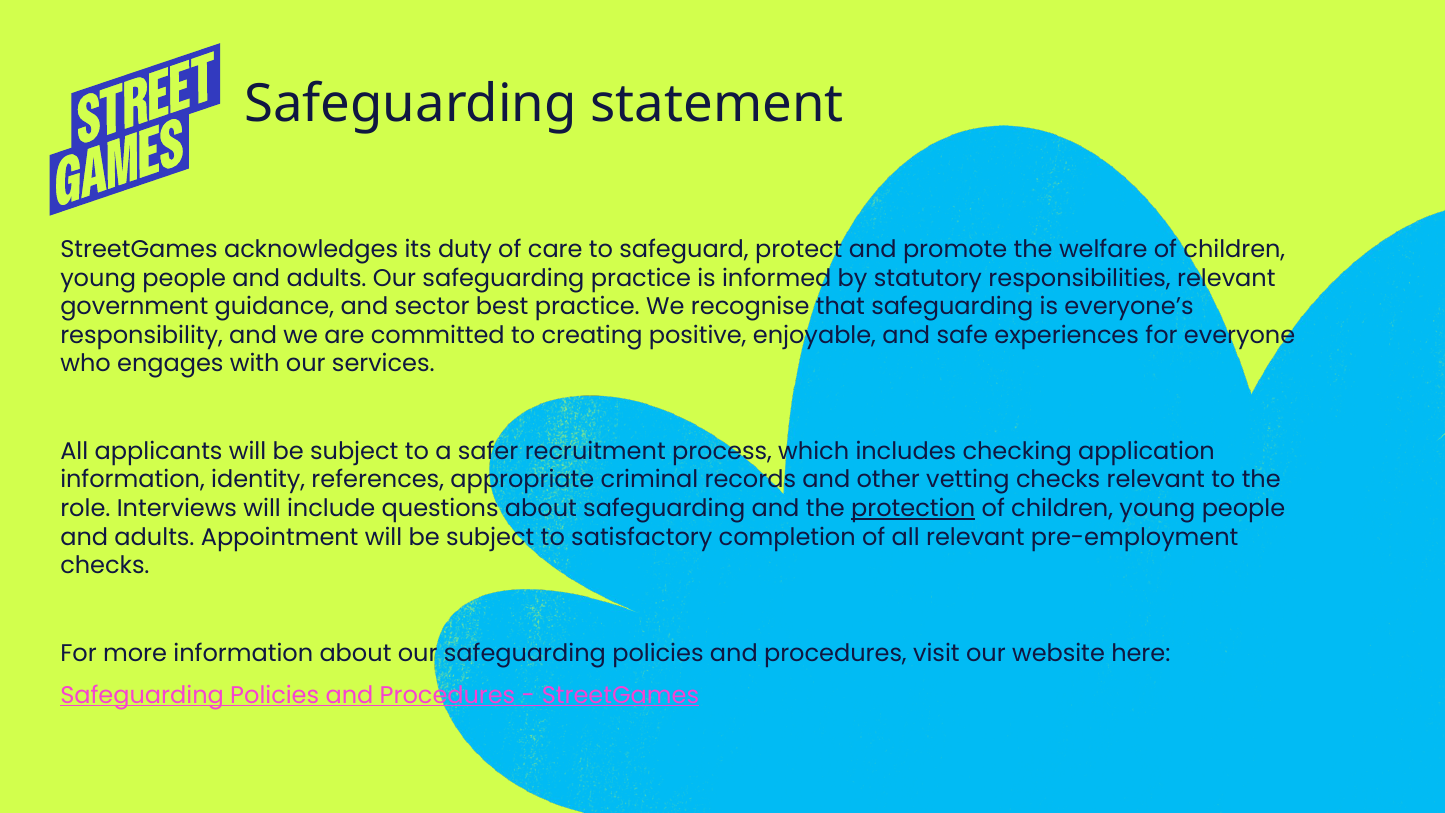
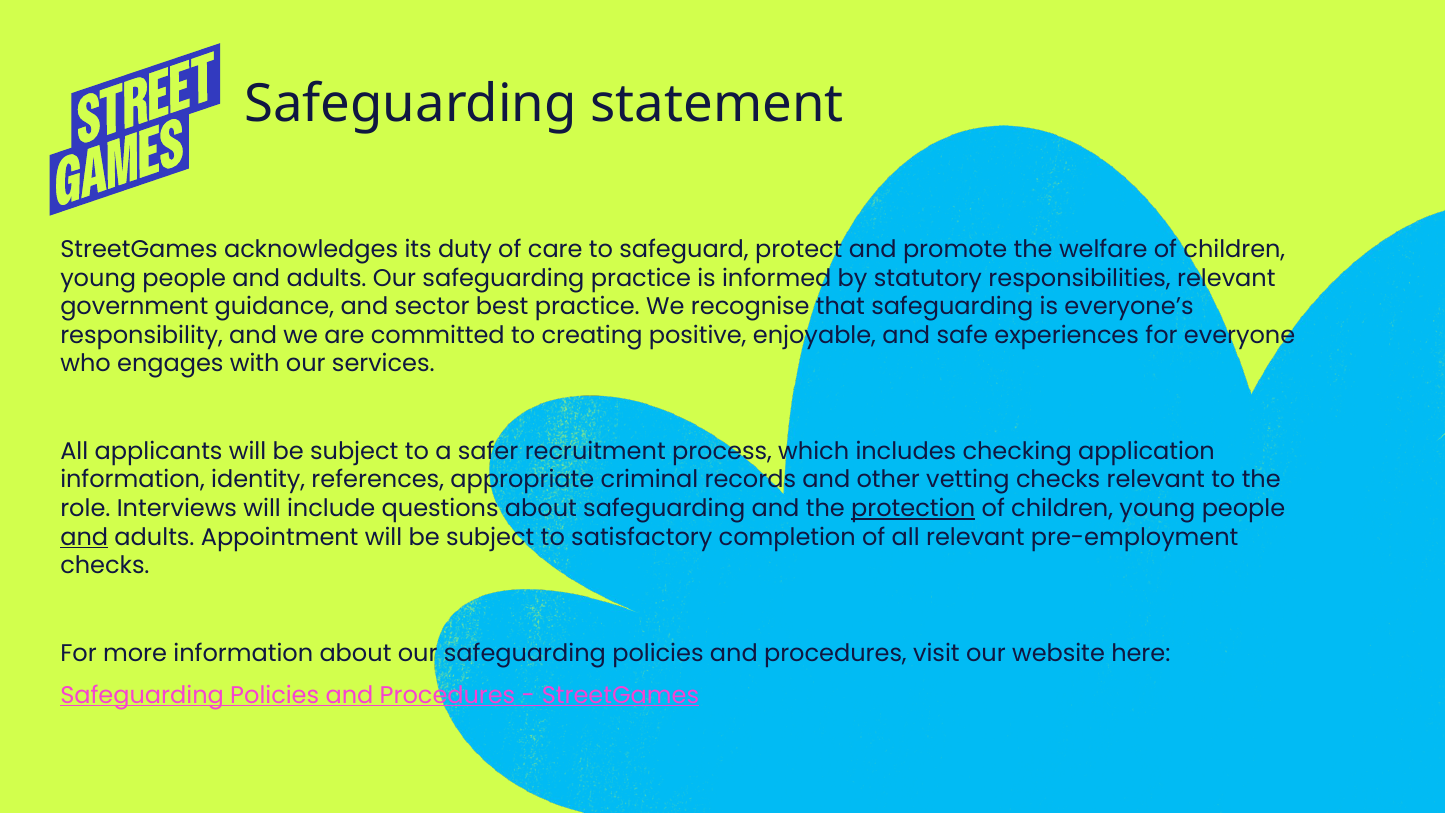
and at (84, 537) underline: none -> present
